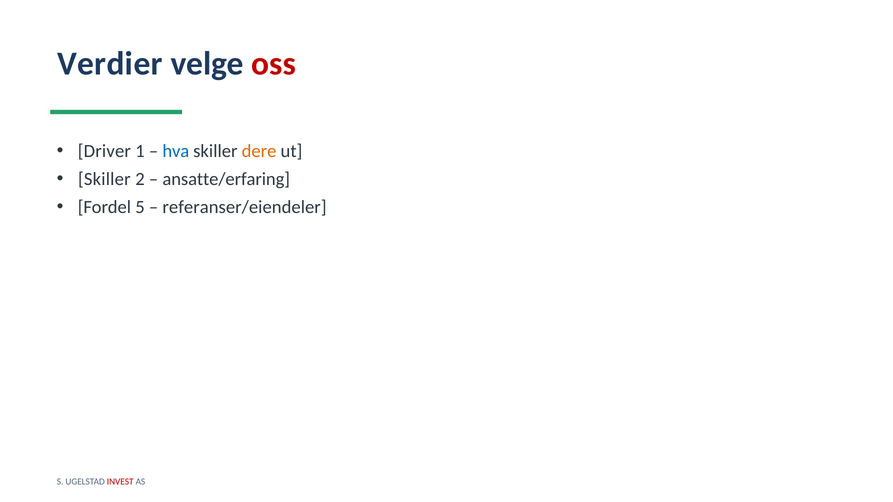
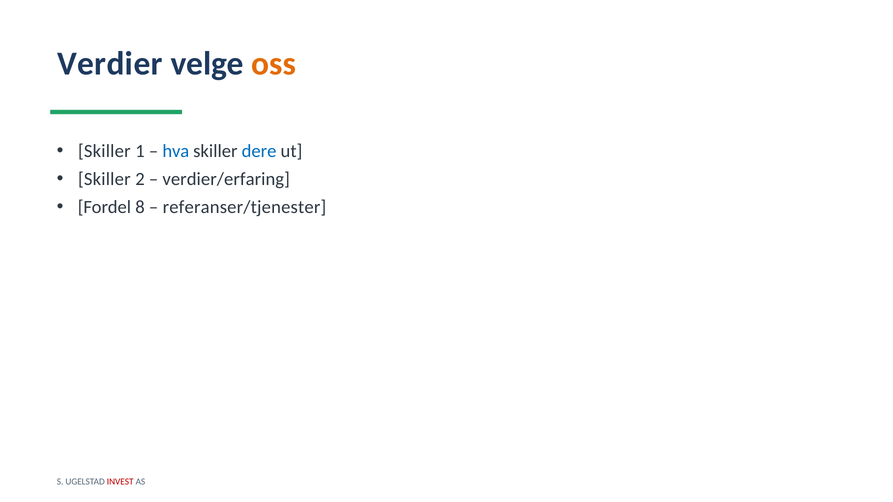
oss colour: red -> orange
Driver at (104, 151): Driver -> Skiller
dere colour: orange -> blue
ansatte/erfaring: ansatte/erfaring -> verdier/erfaring
5: 5 -> 8
referanser/eiendeler: referanser/eiendeler -> referanser/tjenester
